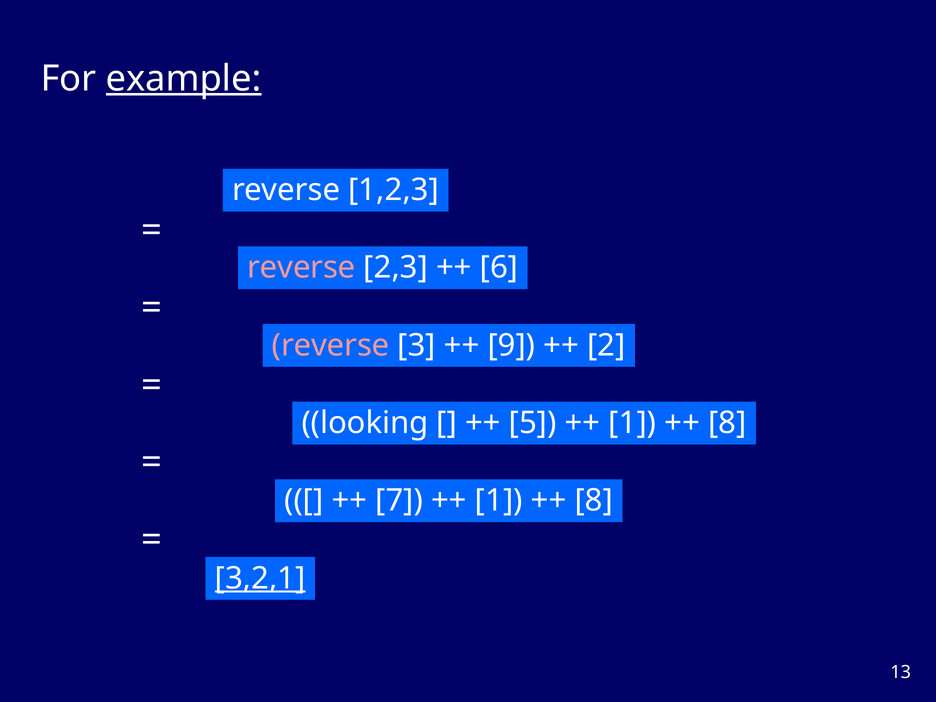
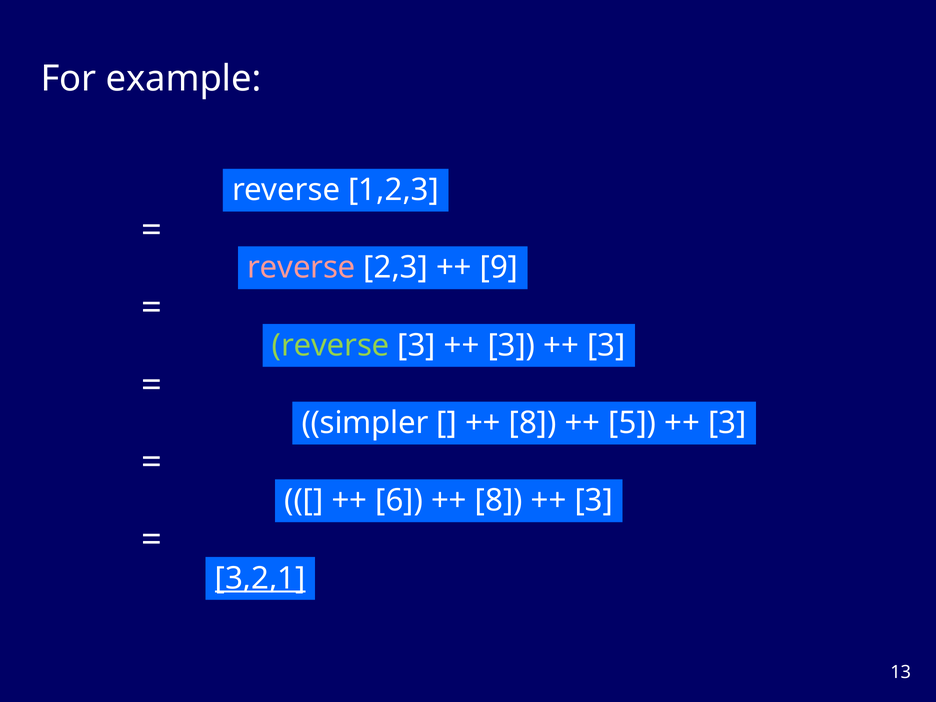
example underline: present -> none
6: 6 -> 9
reverse at (331, 345) colour: pink -> light green
9 at (511, 345): 9 -> 3
2 at (606, 345): 2 -> 3
looking: looking -> simpler
5 at (533, 423): 5 -> 8
1 at (632, 423): 1 -> 5
8 at (727, 423): 8 -> 3
7: 7 -> 6
1 at (499, 501): 1 -> 8
8 at (594, 501): 8 -> 3
